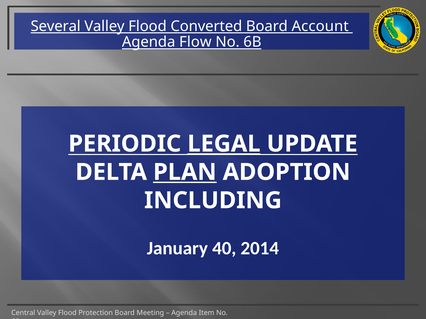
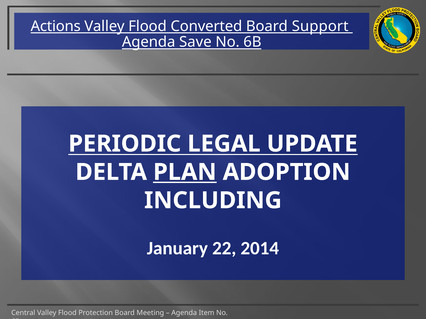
Several: Several -> Actions
Account: Account -> Support
Flow: Flow -> Save
LEGAL underline: present -> none
40: 40 -> 22
